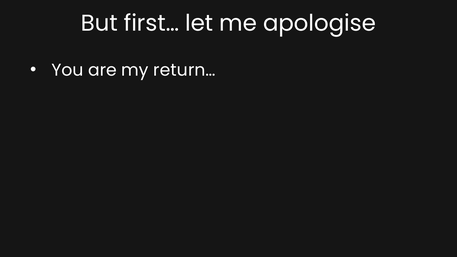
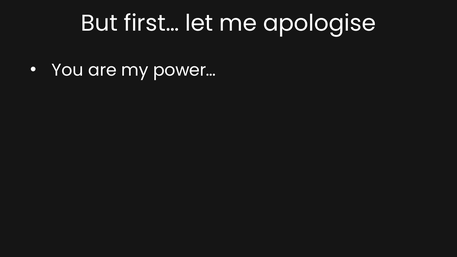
return…: return… -> power…
